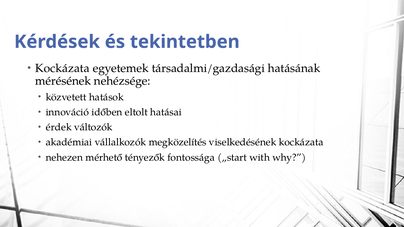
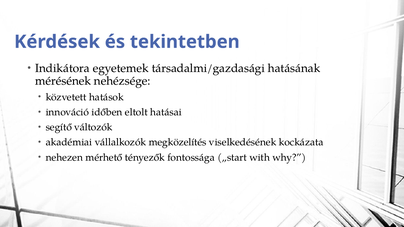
Kockázata at (62, 68): Kockázata -> Indikátora
érdek: érdek -> segítő
